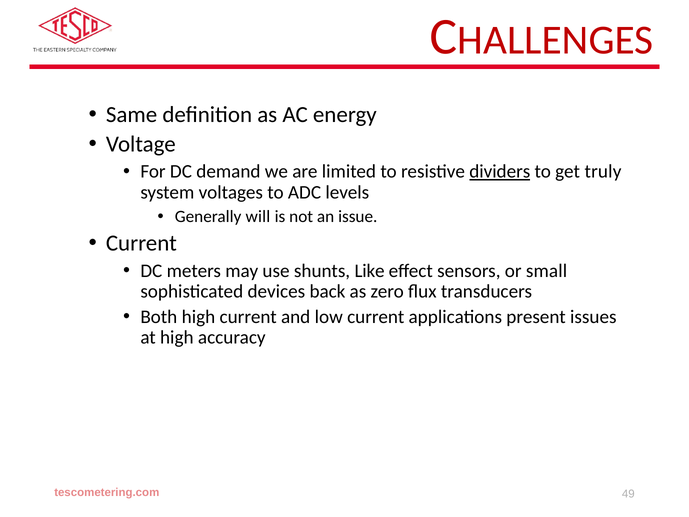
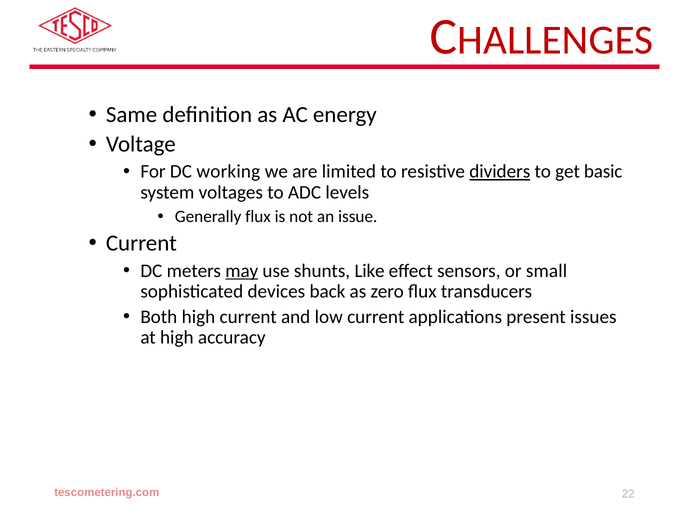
demand: demand -> working
truly: truly -> basic
Generally will: will -> flux
may underline: none -> present
49: 49 -> 22
